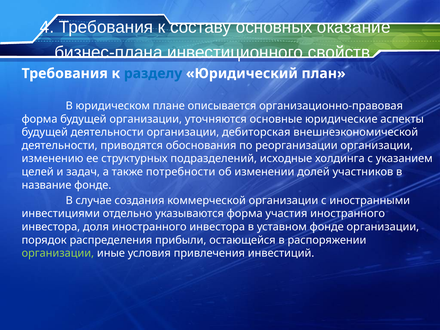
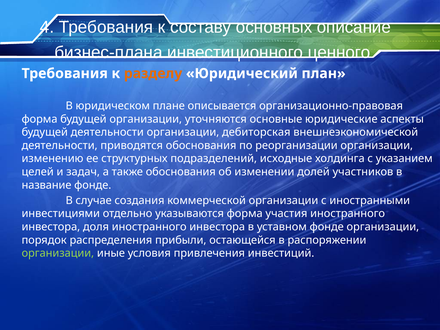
оказание: оказание -> описание
свойств: свойств -> ценного
разделу colour: blue -> orange
также потребности: потребности -> обоснования
